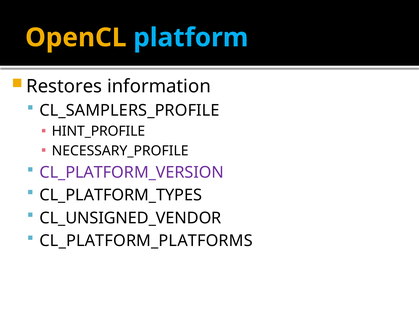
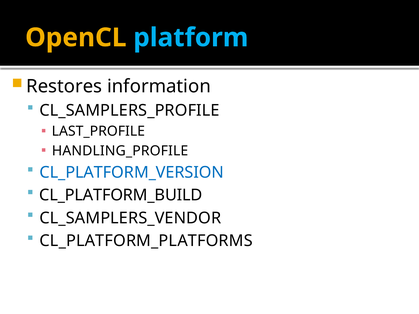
HINT_PROFILE: HINT_PROFILE -> LAST_PROFILE
NECESSARY_PROFILE: NECESSARY_PROFILE -> HANDLING_PROFILE
CL_PLATFORM_VERSION colour: purple -> blue
CL_PLATFORM_TYPES: CL_PLATFORM_TYPES -> CL_PLATFORM_BUILD
CL_UNSIGNED_VENDOR: CL_UNSIGNED_VENDOR -> CL_SAMPLERS_VENDOR
